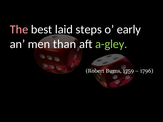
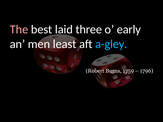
steps: steps -> three
than: than -> least
a-gley colour: light green -> light blue
